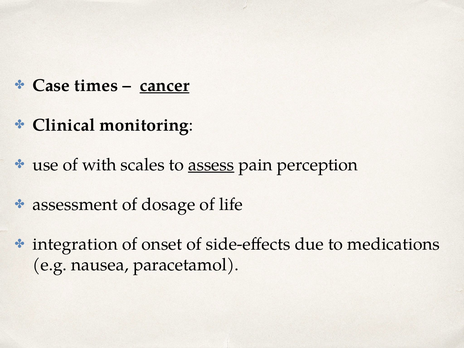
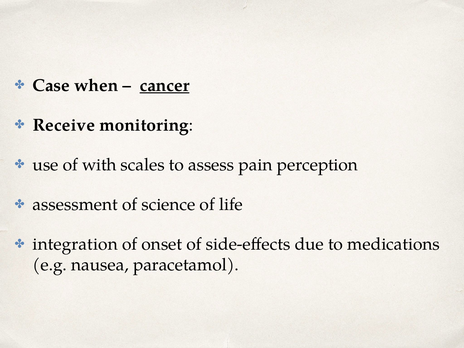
times: times -> when
Clinical: Clinical -> Receive
assess underline: present -> none
dosage: dosage -> science
